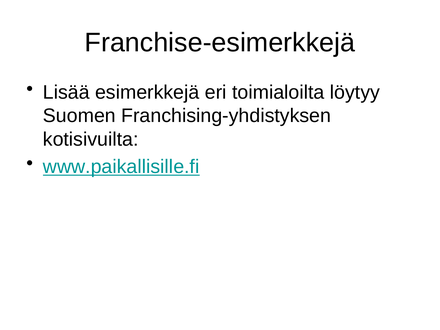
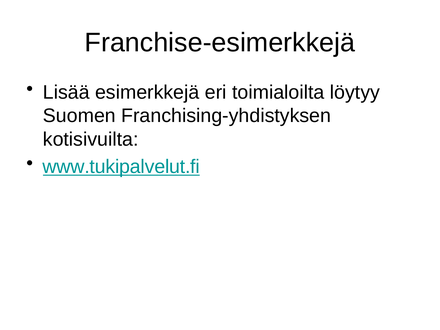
www.paikallisille.fi: www.paikallisille.fi -> www.tukipalvelut.fi
